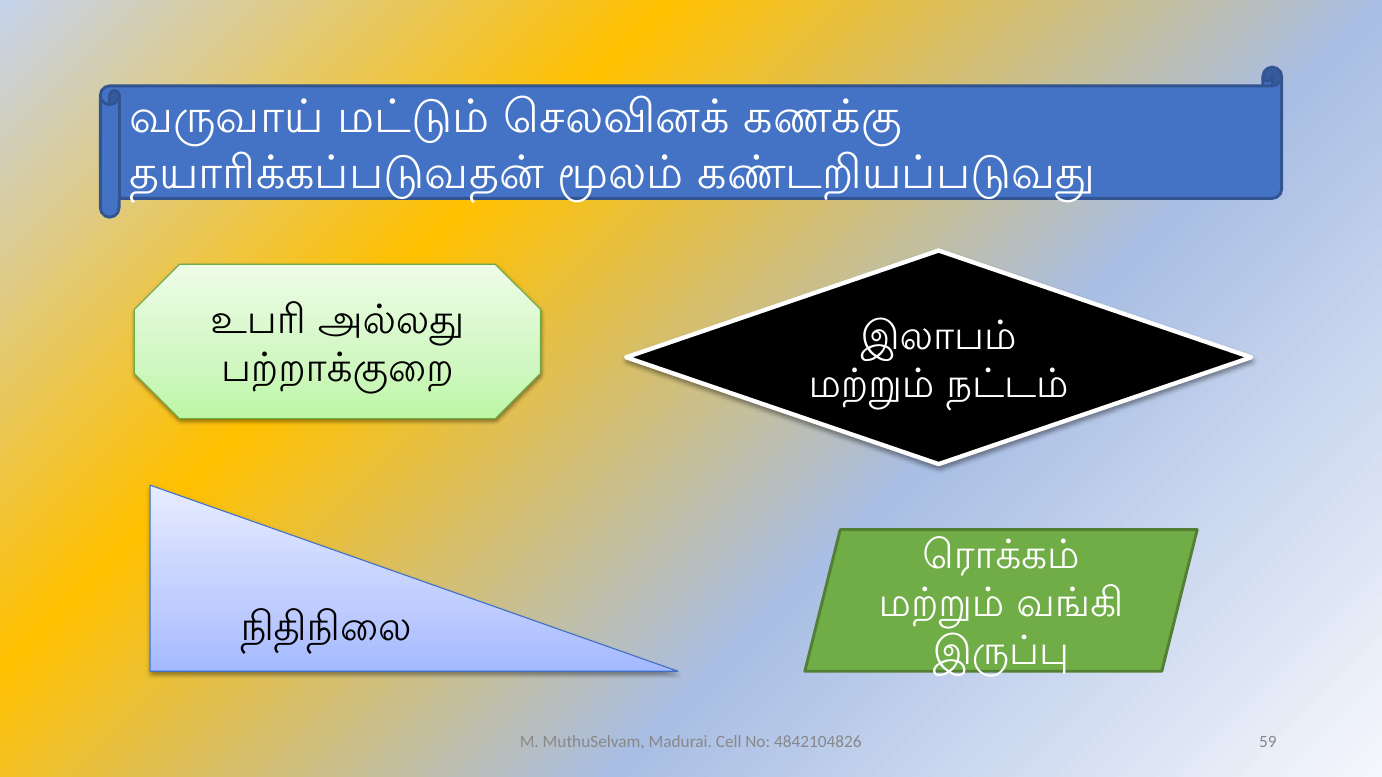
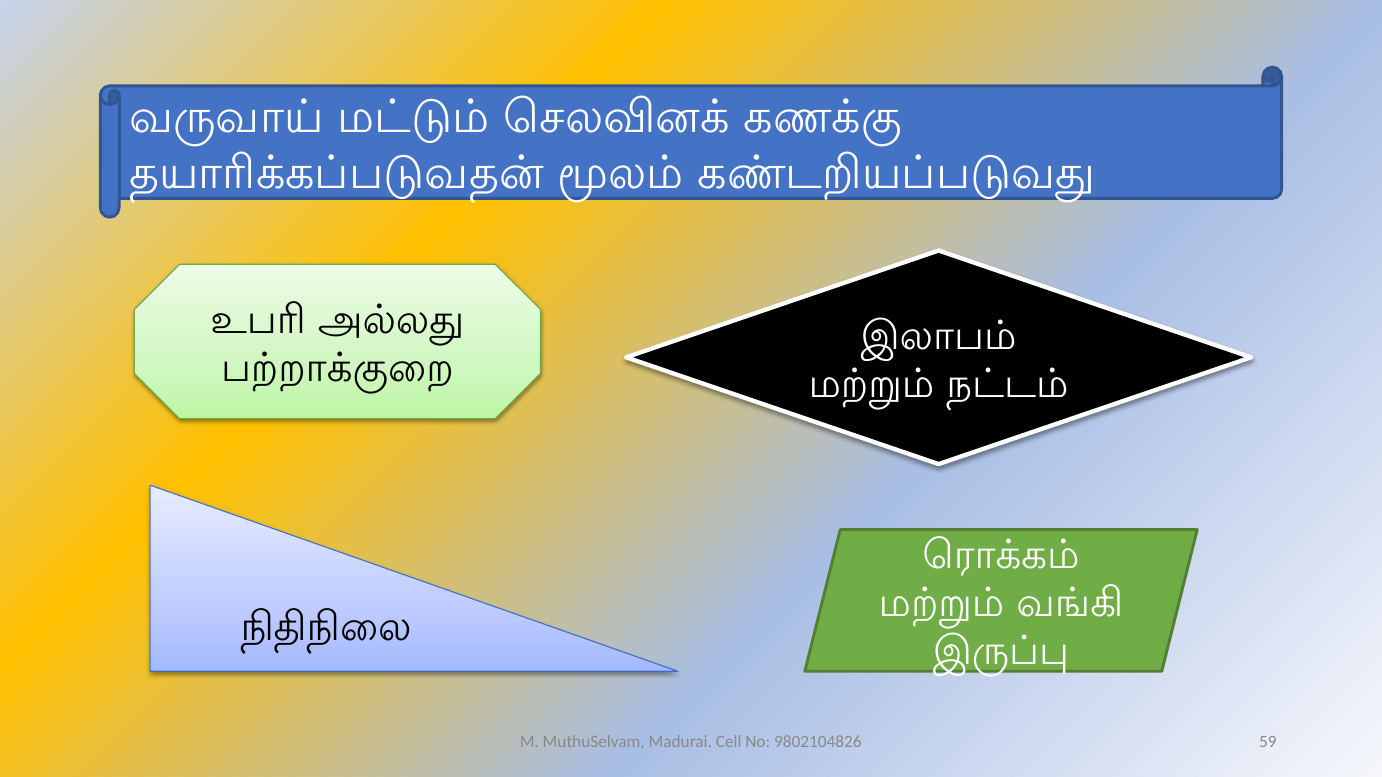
4842104826: 4842104826 -> 9802104826
